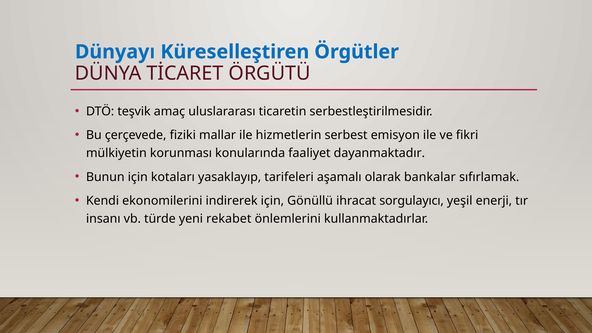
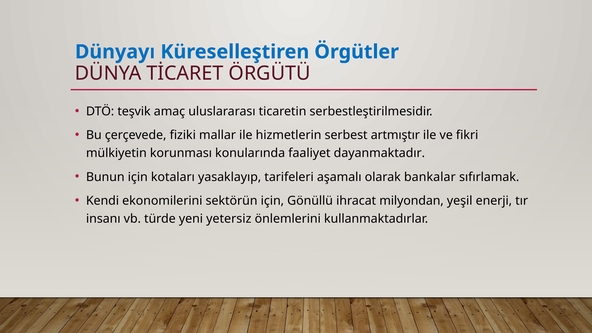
emisyon: emisyon -> artmıştır
indirerek: indirerek -> sektörün
sorgulayıcı: sorgulayıcı -> milyondan
rekabet: rekabet -> yetersiz
